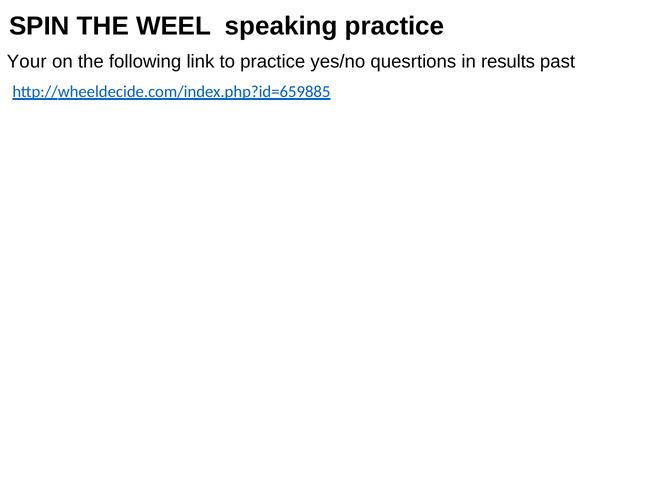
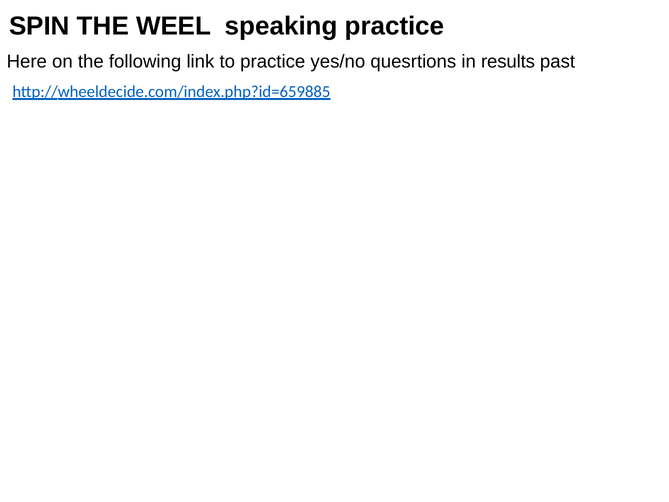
Your: Your -> Here
